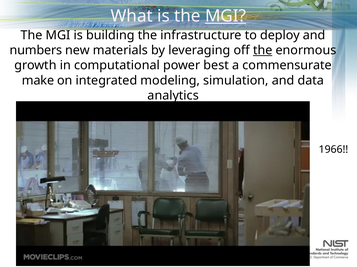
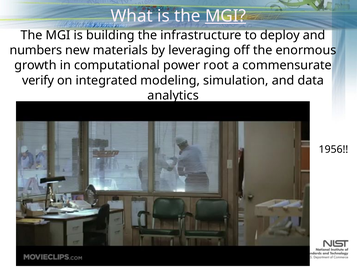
the at (263, 50) underline: present -> none
best: best -> root
make: make -> verify
1966: 1966 -> 1956
